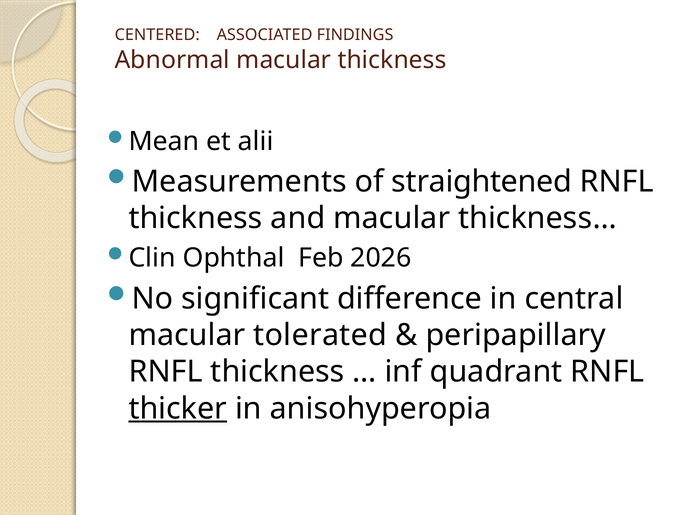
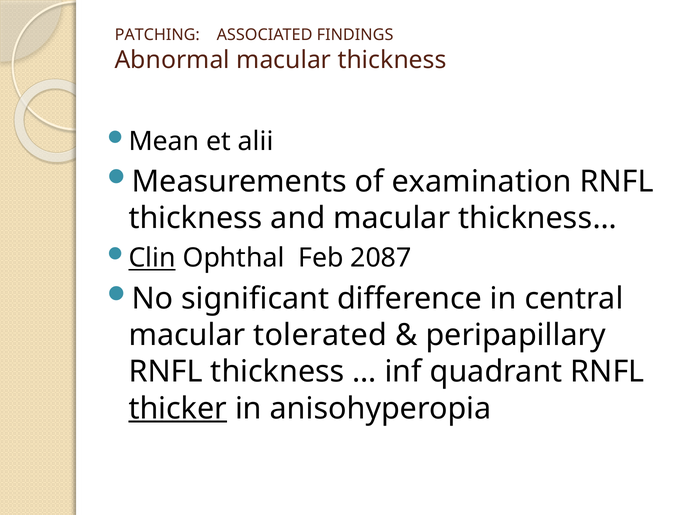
CENTERED: CENTERED -> PATCHING
straightened: straightened -> examination
Clin underline: none -> present
2026: 2026 -> 2087
